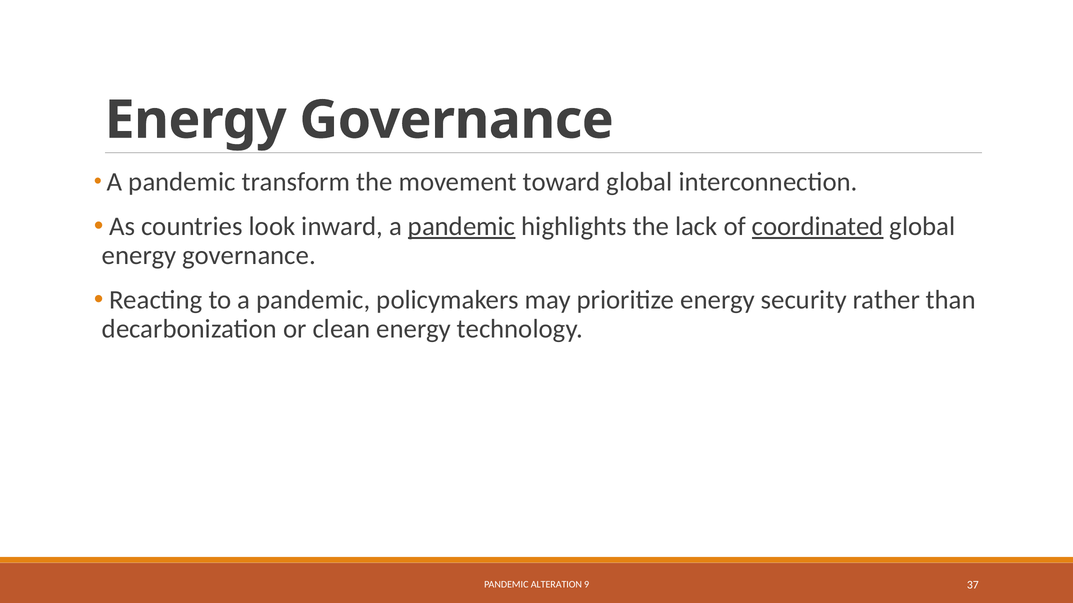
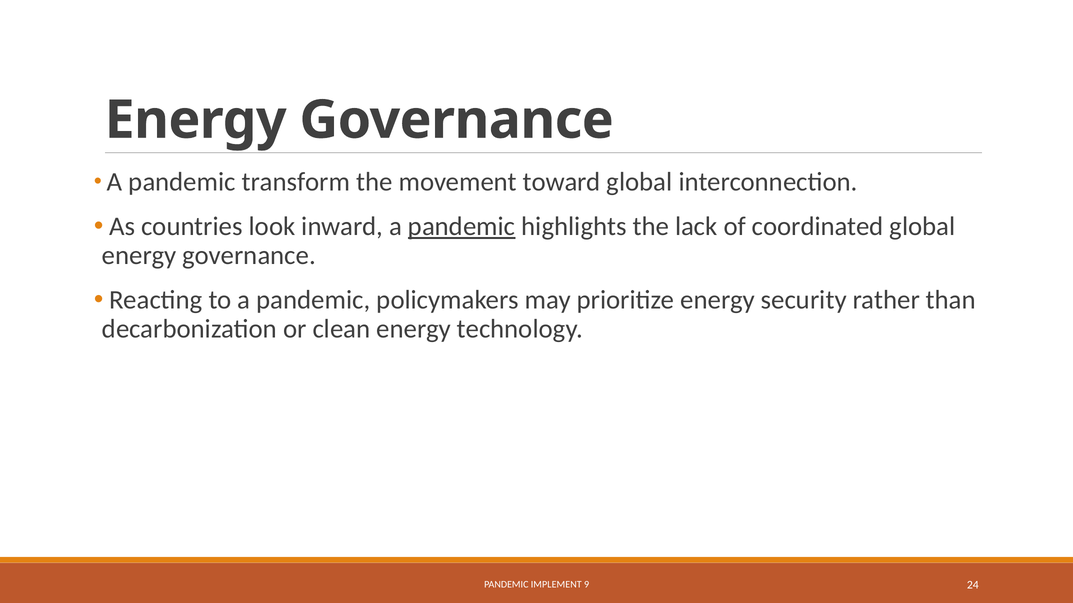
coordinated underline: present -> none
ALTERATION: ALTERATION -> IMPLEMENT
37: 37 -> 24
